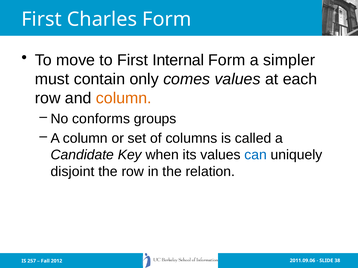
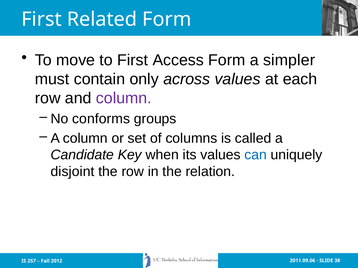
Charles: Charles -> Related
Internal: Internal -> Access
comes: comes -> across
column at (124, 98) colour: orange -> purple
